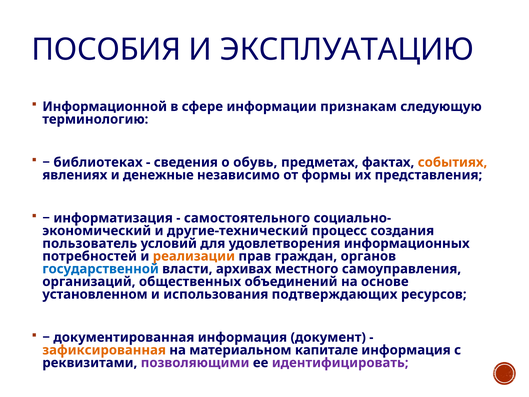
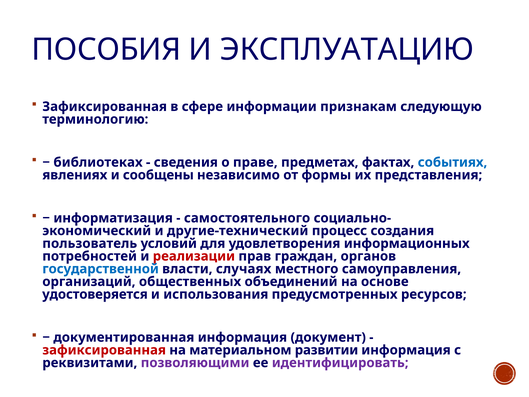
Информационной at (105, 106): Информационной -> Зафиксированная
обувь: обувь -> праве
событиях colour: orange -> blue
денежные: денежные -> сообщены
реализации colour: orange -> red
архивах: архивах -> случаях
установленном: установленном -> удостоверяется
подтверждающих: подтверждающих -> предусмотренных
зафиксированная at (104, 350) colour: orange -> red
капитале: капитале -> развитии
